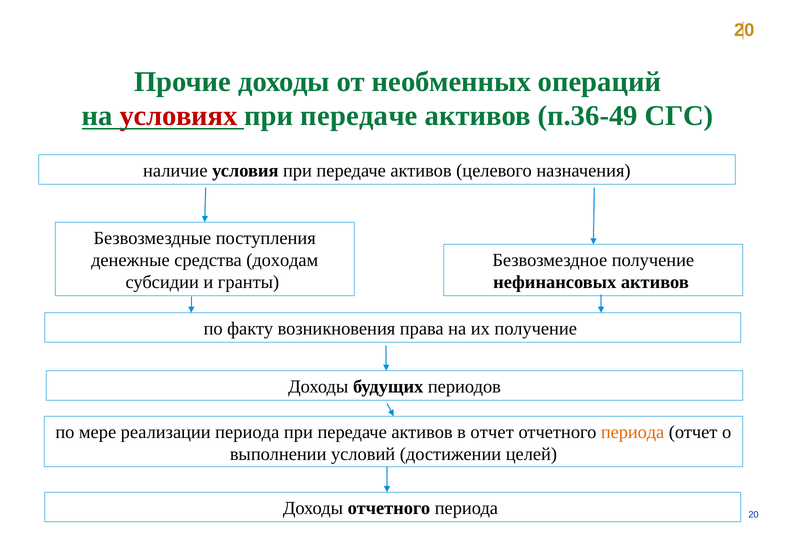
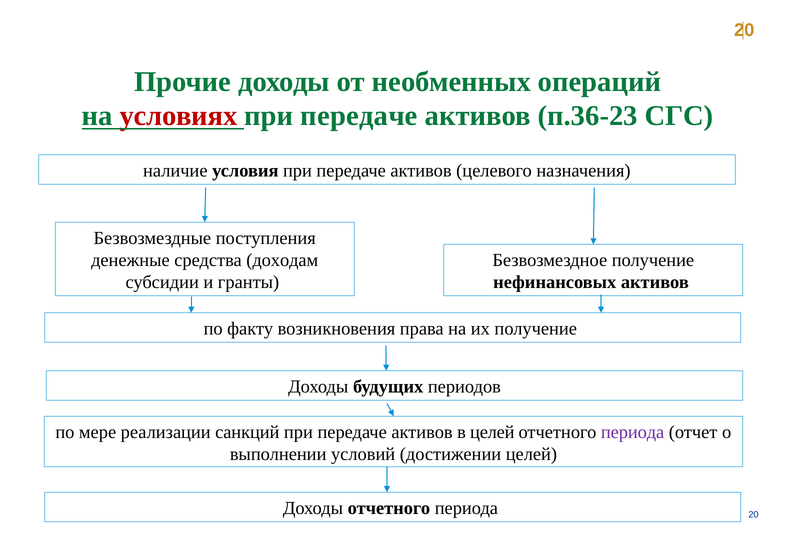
п.36-49: п.36-49 -> п.36-23
реализации периода: периода -> санкций
в отчет: отчет -> целей
периода at (633, 432) colour: orange -> purple
